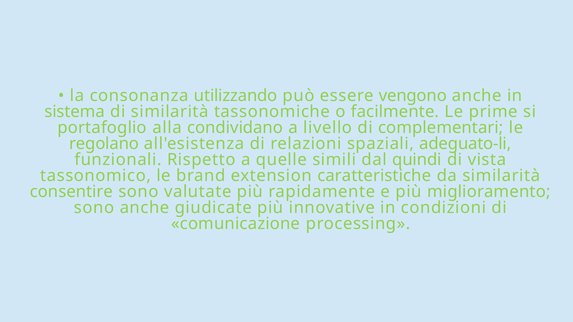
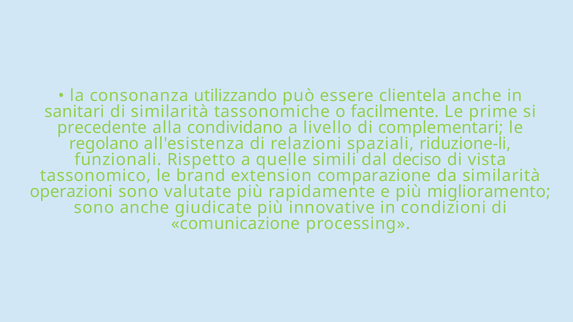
vengono: vengono -> clientela
sistema: sistema -> sanitari
portafoglio: portafoglio -> precedente
adeguato-li: adeguato-li -> riduzione-li
quindi: quindi -> deciso
caratteristiche: caratteristiche -> comparazione
consentire: consentire -> operazioni
